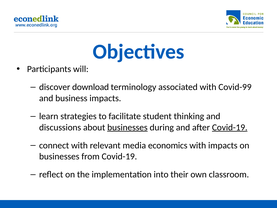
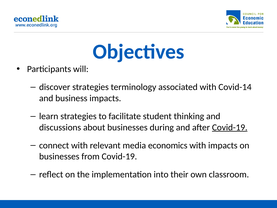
discover download: download -> strategies
Covid-99: Covid-99 -> Covid-14
businesses at (127, 127) underline: present -> none
